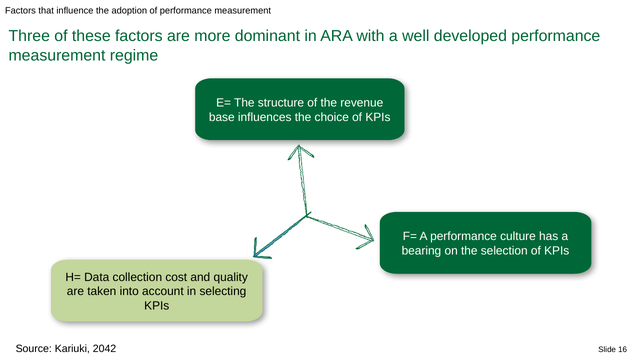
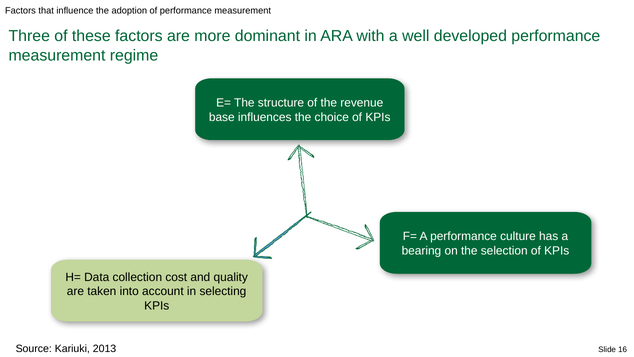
2042: 2042 -> 2013
